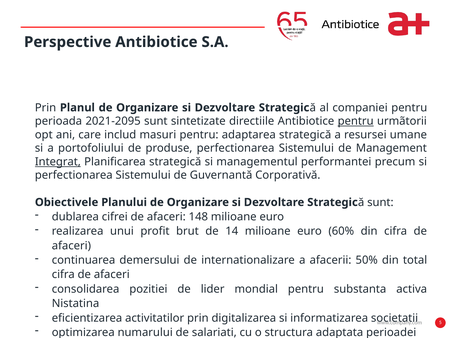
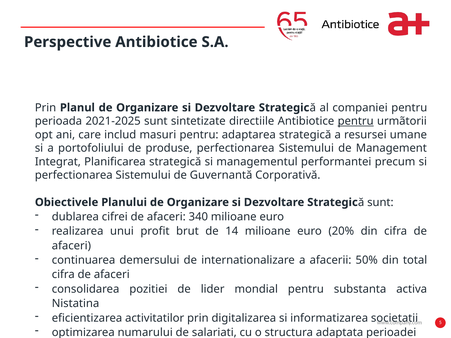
2021-2095: 2021-2095 -> 2021-2025
Integrat underline: present -> none
148: 148 -> 340
60%: 60% -> 20%
